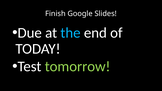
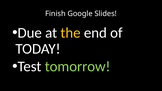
the colour: light blue -> yellow
